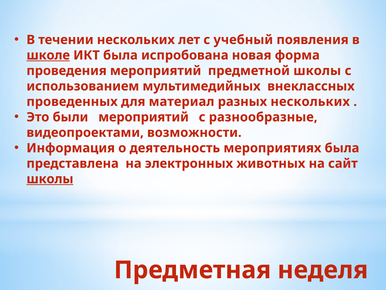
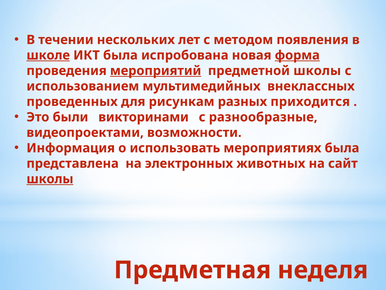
учебный: учебный -> методом
форма underline: none -> present
мероприятий at (156, 71) underline: none -> present
материал: материал -> рисункам
разных нескольких: нескольких -> приходится
были мероприятий: мероприятий -> викторинами
деятельность: деятельность -> использовать
